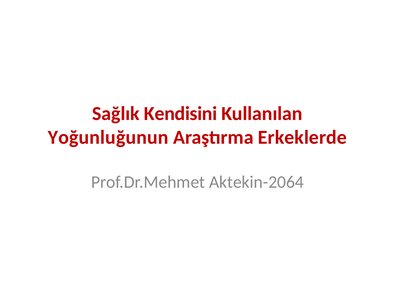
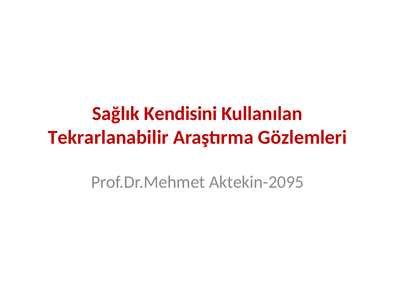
Yoğunluğunun: Yoğunluğunun -> Tekrarlanabilir
Erkeklerde: Erkeklerde -> Gözlemleri
Aktekin-2064: Aktekin-2064 -> Aktekin-2095
